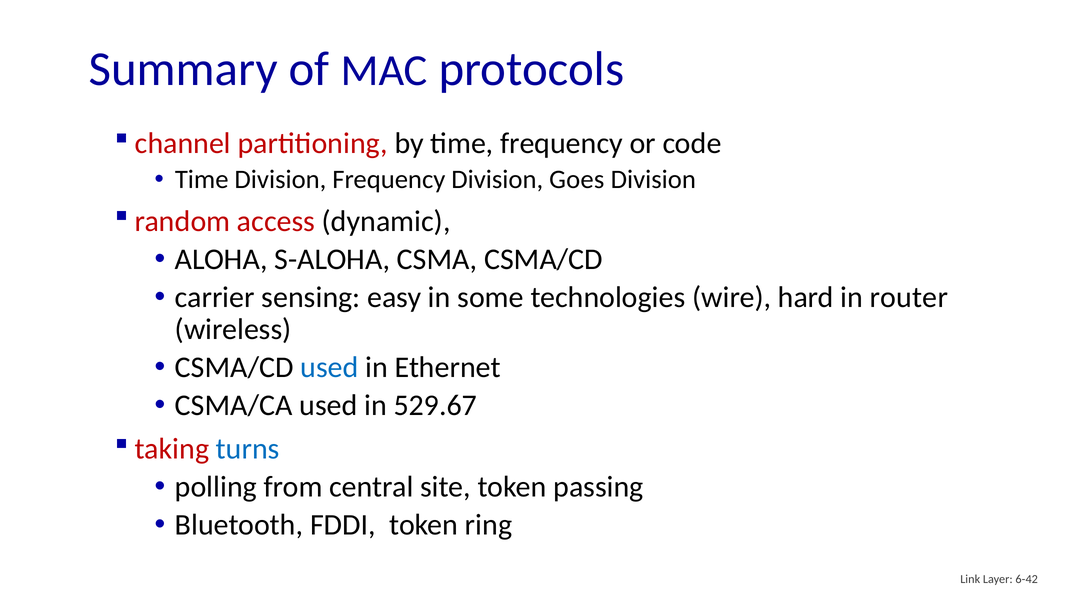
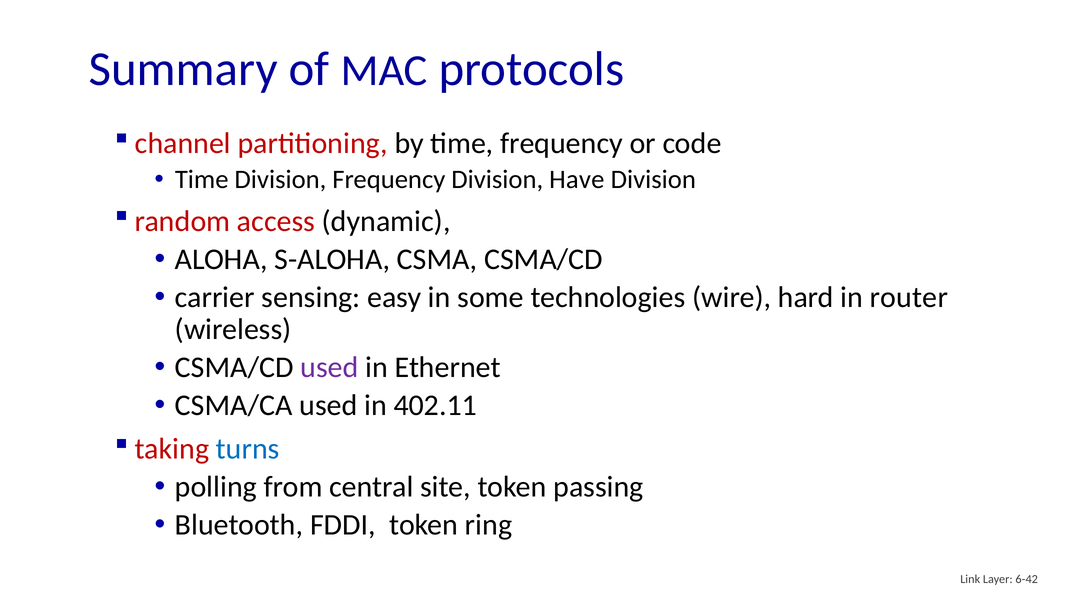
Goes: Goes -> Have
used at (329, 368) colour: blue -> purple
529.67: 529.67 -> 402.11
